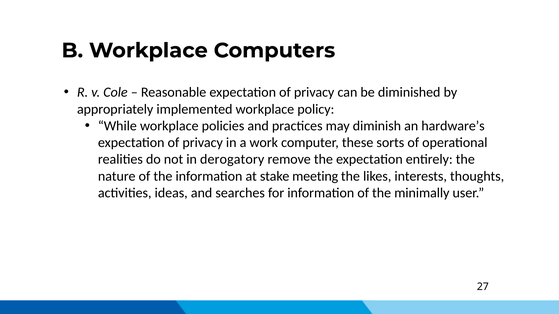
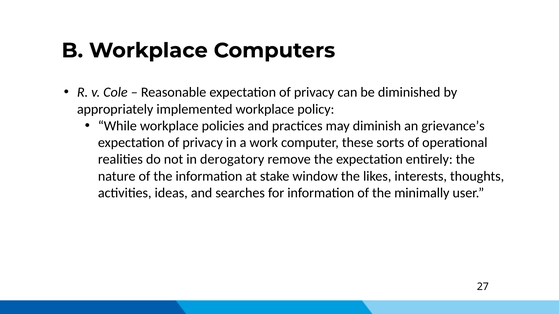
hardware’s: hardware’s -> grievance’s
meeting: meeting -> window
